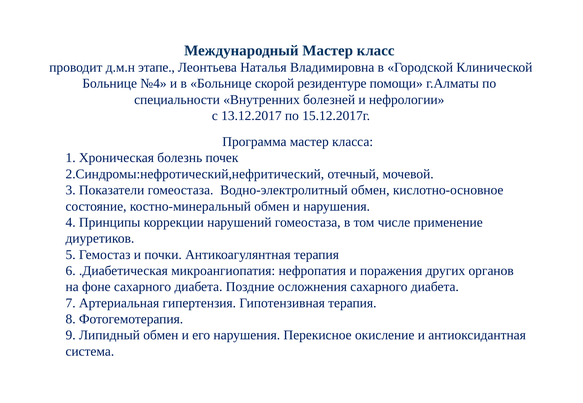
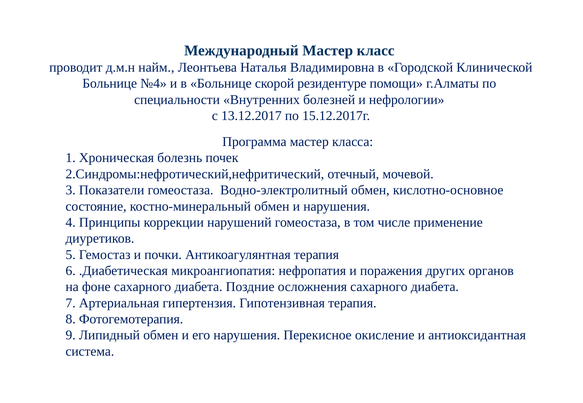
этапе: этапе -> найм
